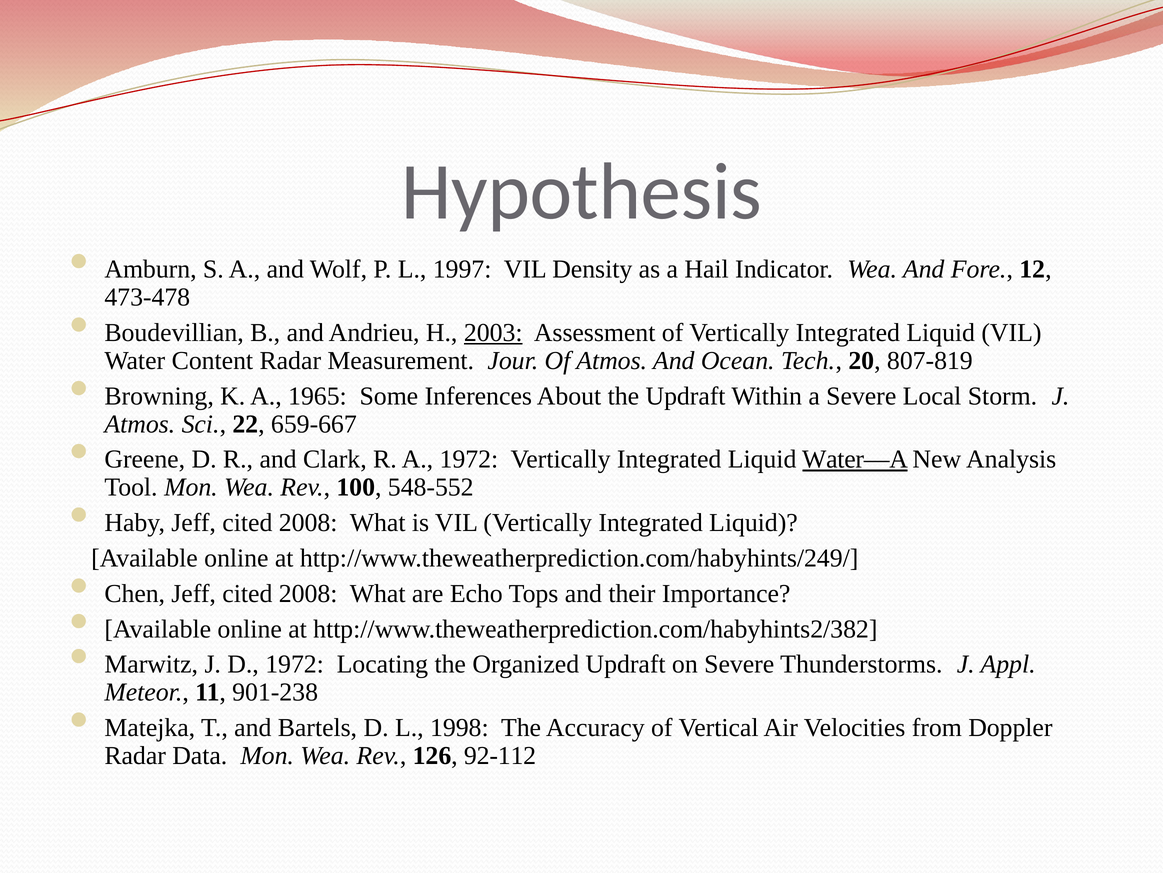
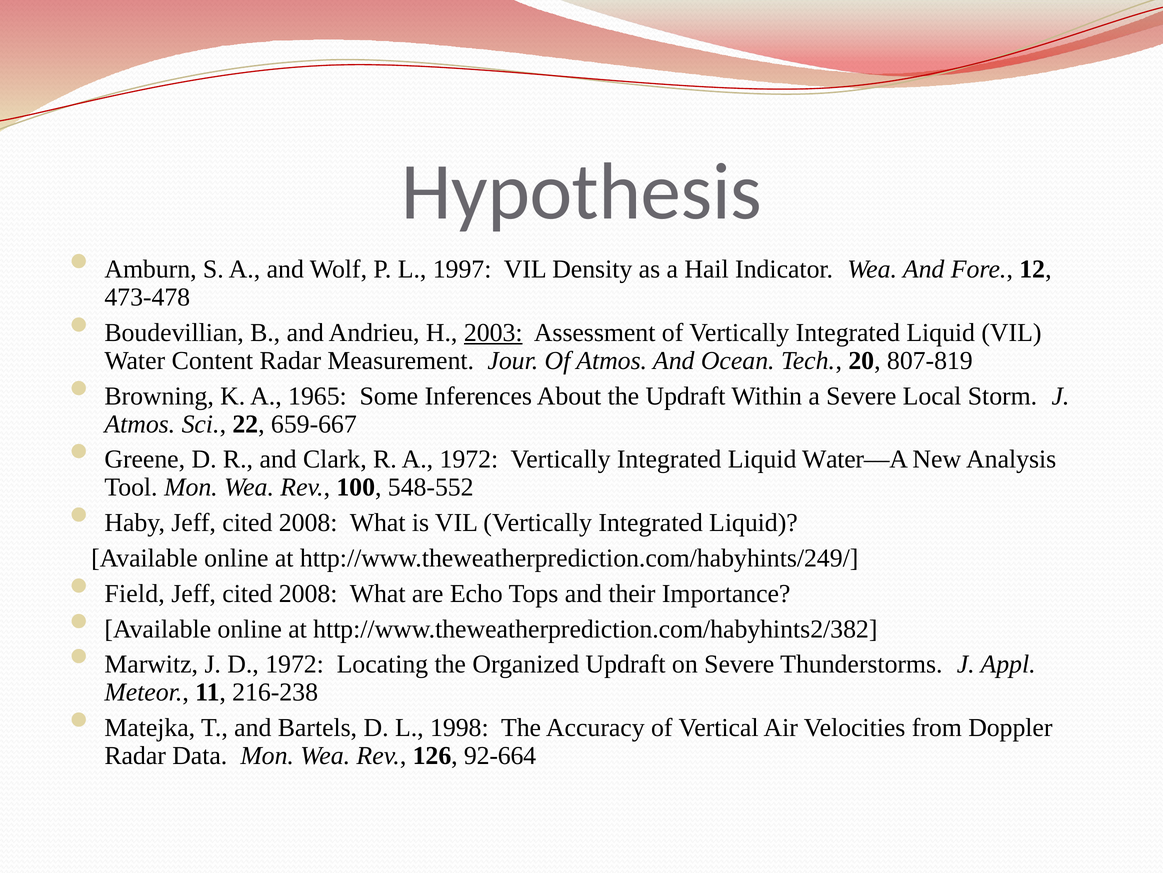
Water—A underline: present -> none
Chen: Chen -> Field
901-238: 901-238 -> 216-238
92-112: 92-112 -> 92-664
